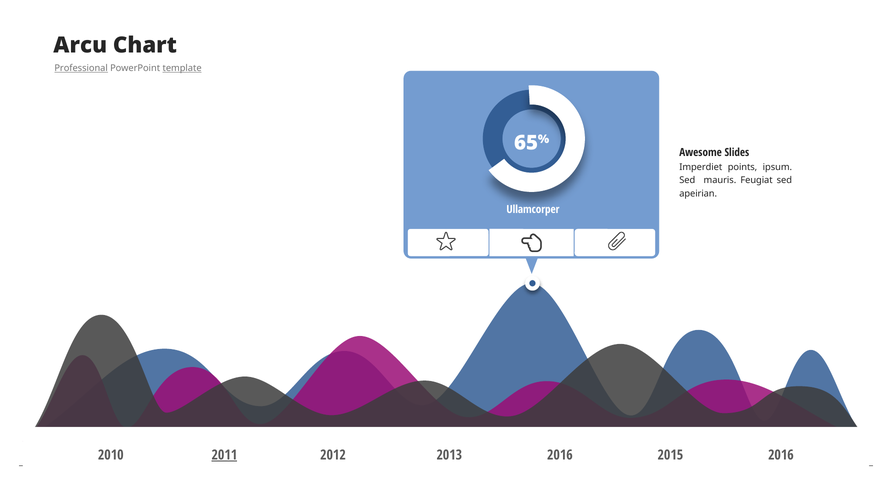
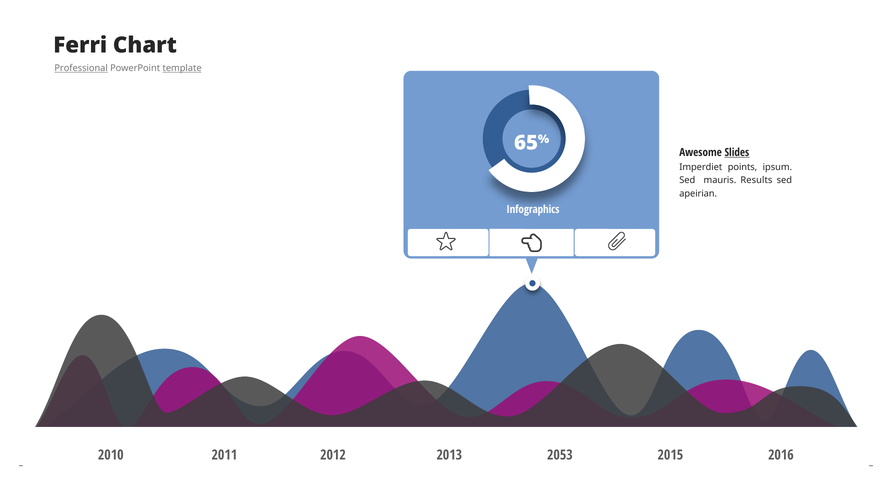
Arcu: Arcu -> Ferri
Slides underline: none -> present
Feugiat: Feugiat -> Results
Ullamcorper: Ullamcorper -> Infographics
2011 underline: present -> none
2016 at (560, 455): 2016 -> 2053
